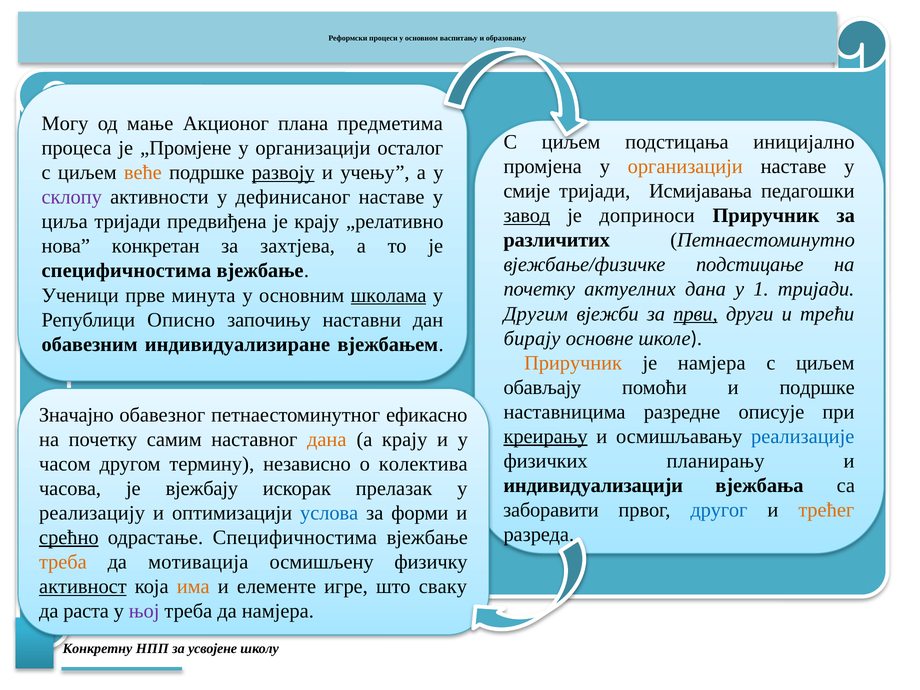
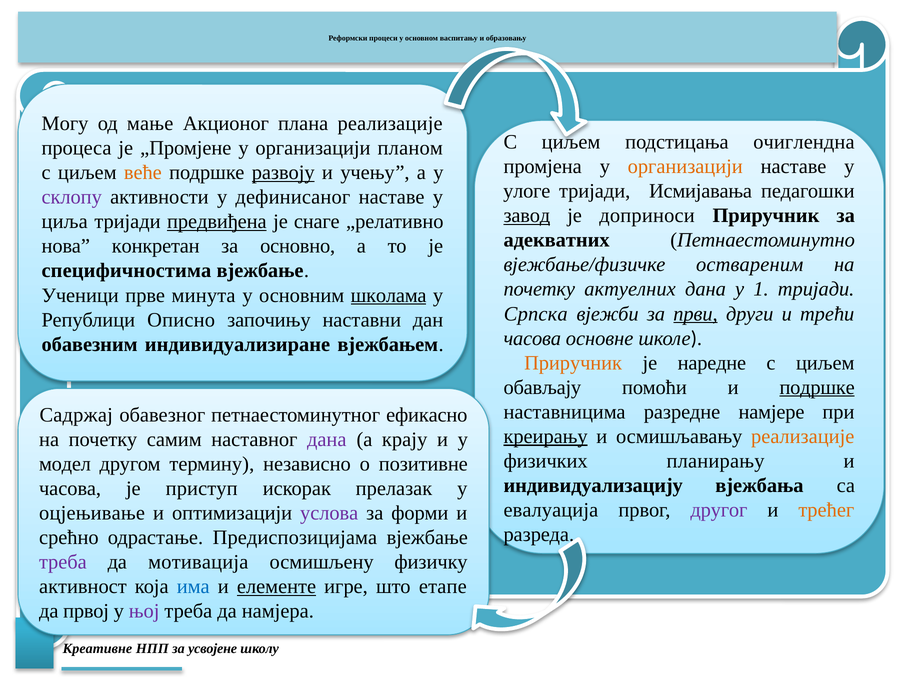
плана предметима: предметима -> реализације
иницијално: иницијално -> очиглендна
осталог: осталог -> планом
смије: смије -> улоге
предвиђена underline: none -> present
је крају: крају -> снаге
различитих: различитих -> адекватних
захтјева: захтјева -> основно
подстицање: подстицање -> оствареним
Другим: Другим -> Српска
бирају at (532, 338): бирају -> часова
је намјера: намјера -> наредне
подршке at (817, 387) underline: none -> present
описује: описује -> намјере
Значајно: Значајно -> Садржај
реализације at (803, 436) colour: blue -> orange
дана at (327, 439) colour: orange -> purple
часом: часом -> модел
колектива: колектива -> позитивне
индивидуализацији: индивидуализацији -> индивидуализацију
вјежбају: вјежбају -> приступ
заборавити: заборавити -> евалуација
другог colour: blue -> purple
реализацију: реализацију -> оцјењивање
услова colour: blue -> purple
срећно underline: present -> none
одрастање Специфичностима: Специфичностима -> Предиспозицијама
треба at (63, 562) colour: orange -> purple
активност underline: present -> none
има colour: orange -> blue
елементе underline: none -> present
сваку: сваку -> етапе
раста: раста -> првој
Конкретну: Конкретну -> Креативне
